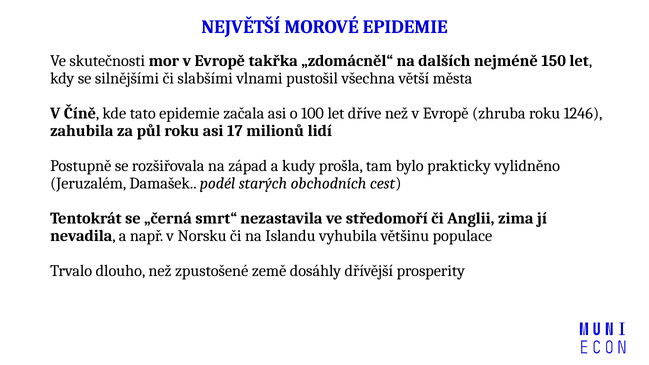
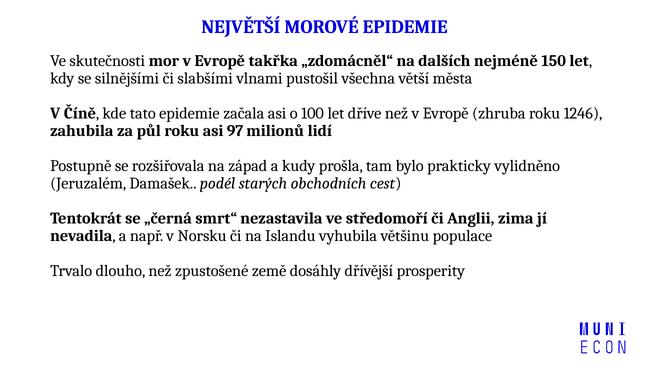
17: 17 -> 97
